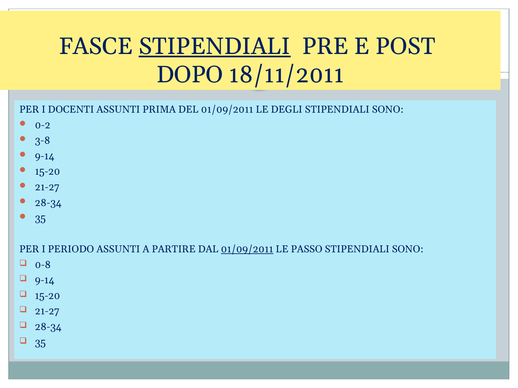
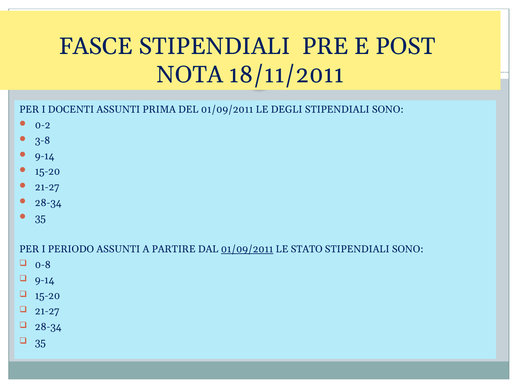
STIPENDIALI at (215, 46) underline: present -> none
DOPO: DOPO -> NOTA
PASSO: PASSO -> STATO
